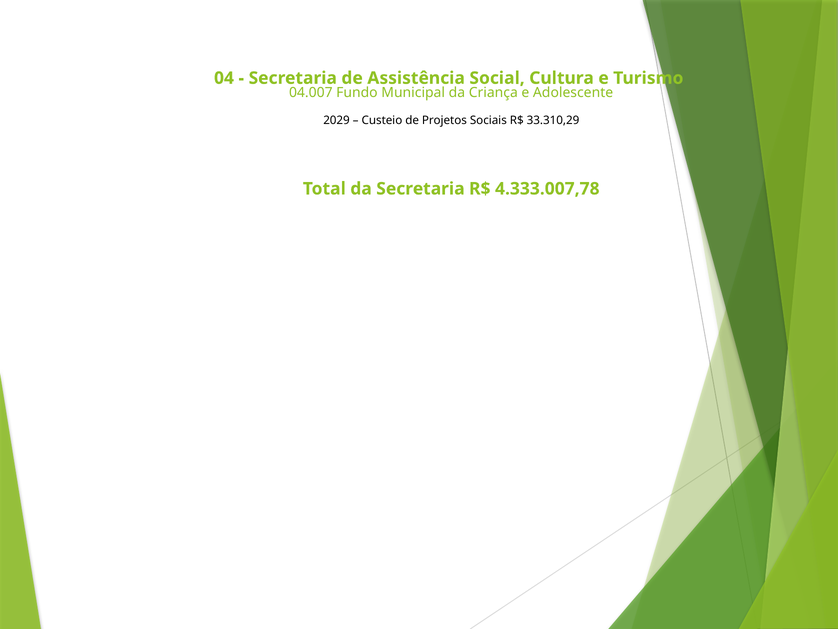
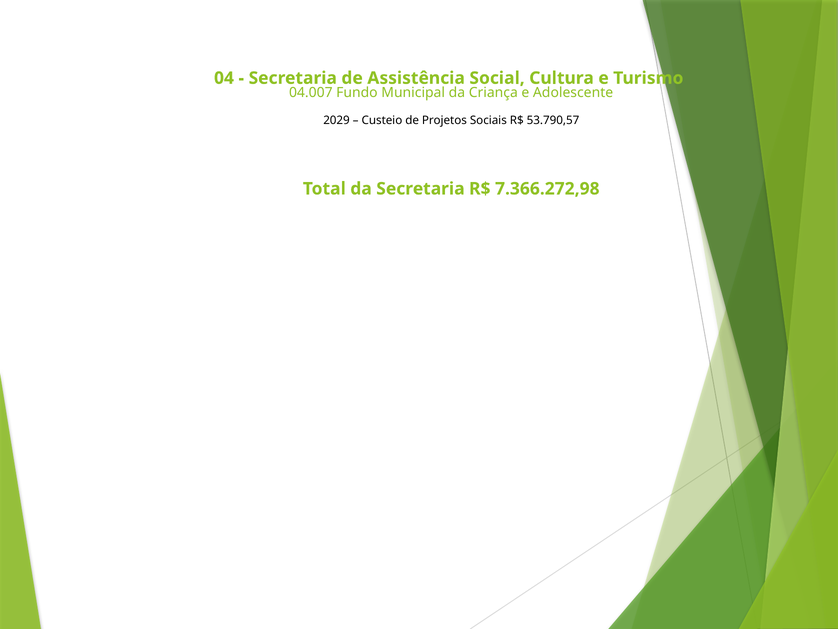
33.310,29: 33.310,29 -> 53.790,57
4.333.007,78: 4.333.007,78 -> 7.366.272,98
